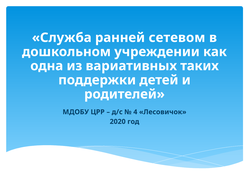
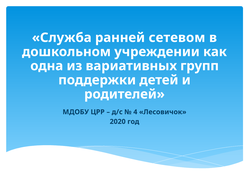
таких: таких -> групп
